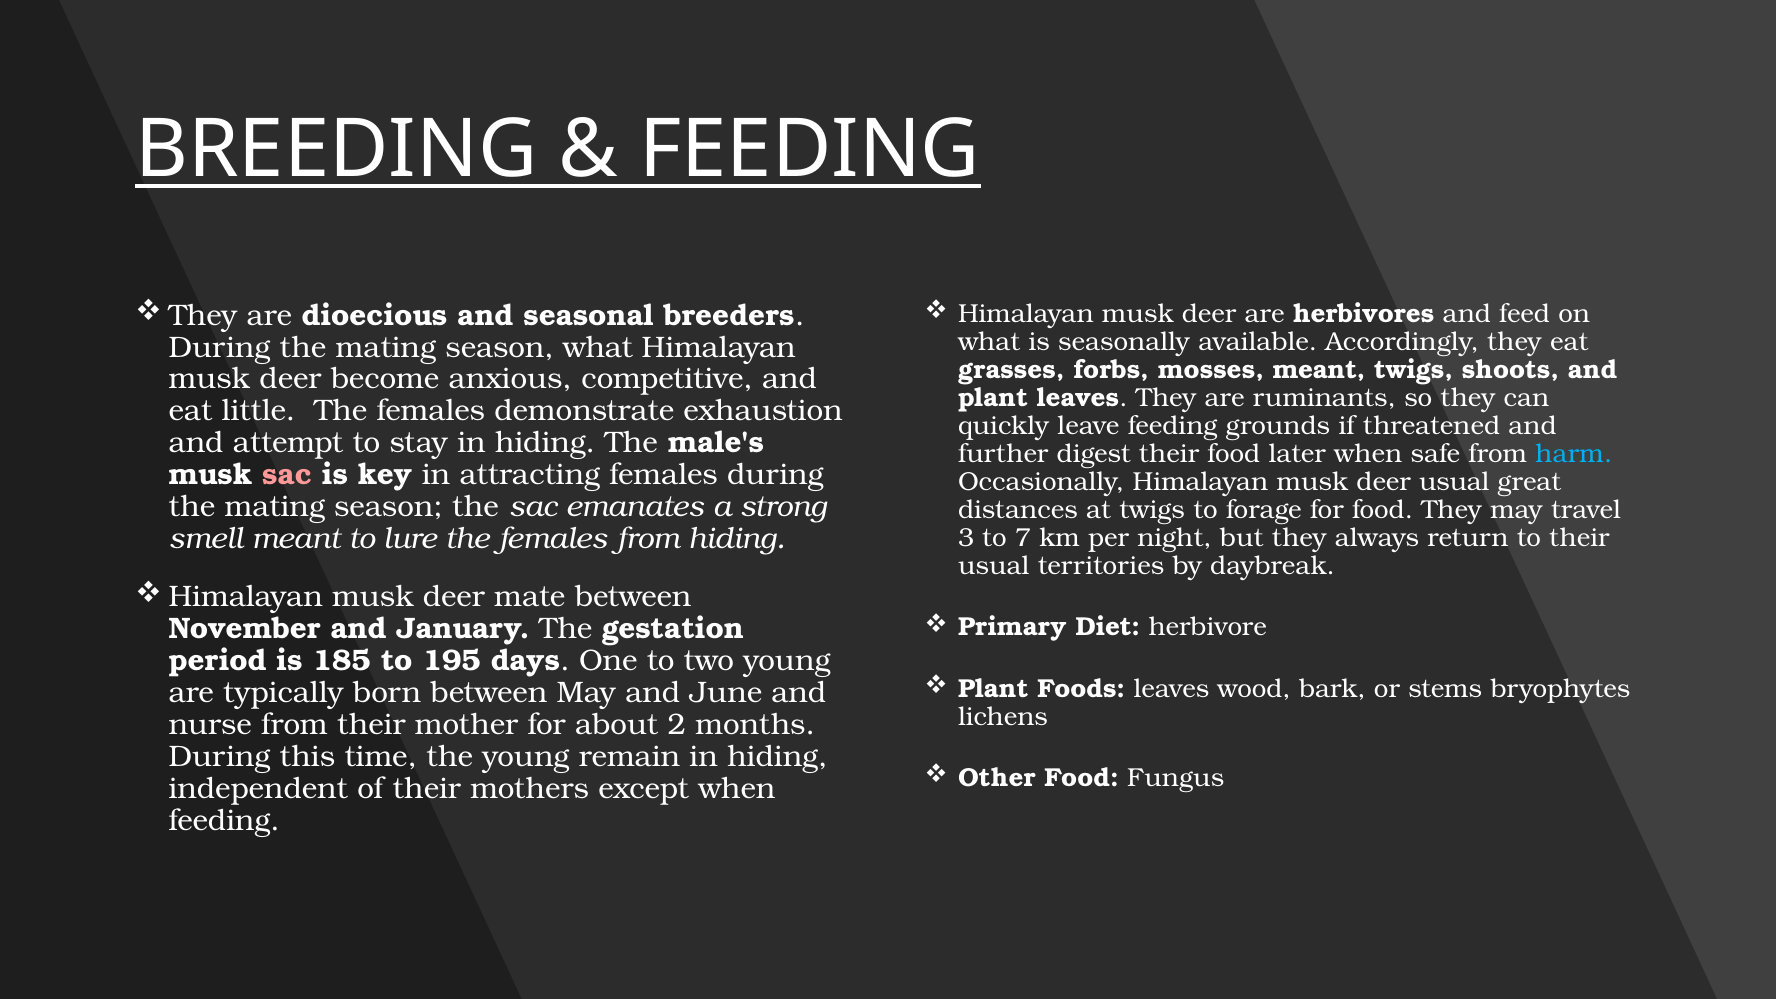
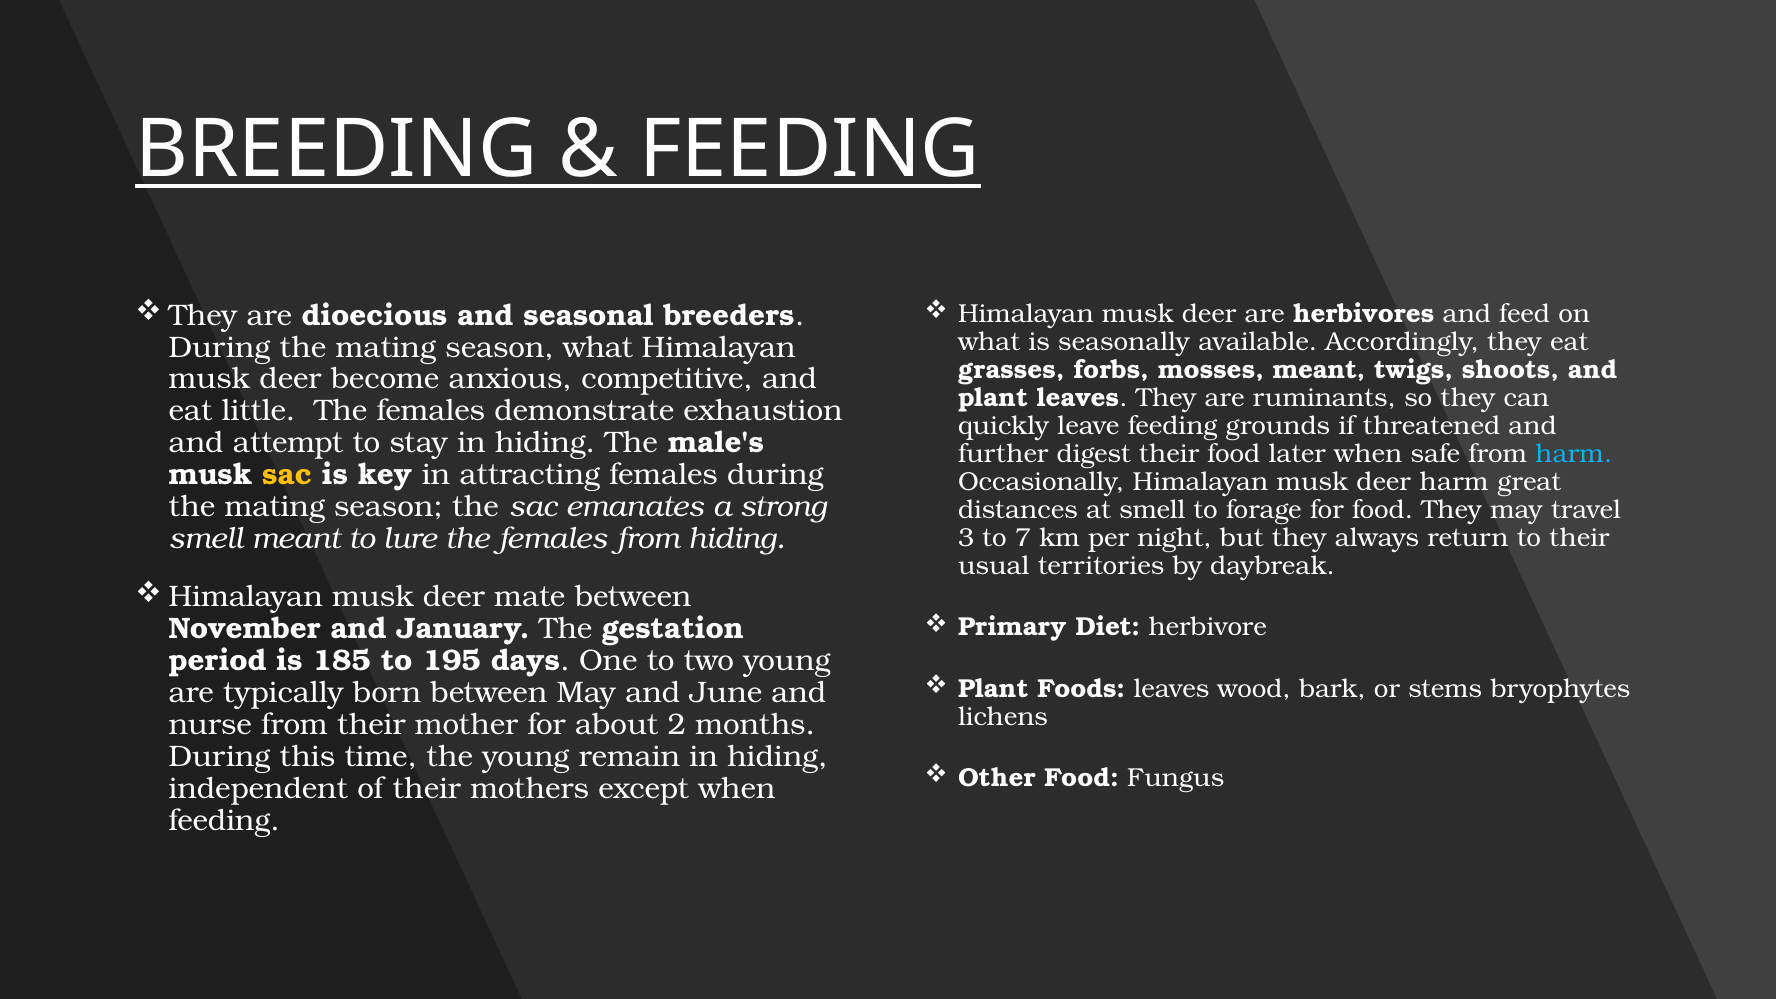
sac at (287, 475) colour: pink -> yellow
deer usual: usual -> harm
at twigs: twigs -> smell
